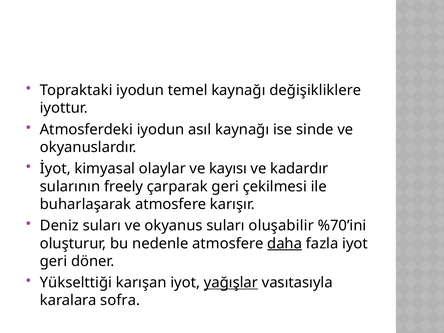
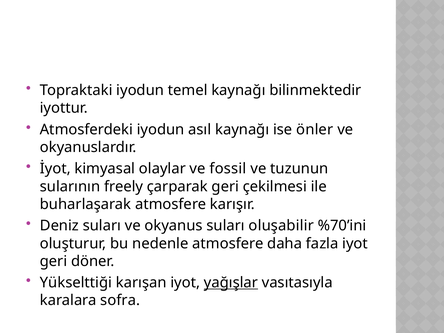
değişikliklere: değişikliklere -> bilinmektedir
sinde: sinde -> önler
kayısı: kayısı -> fossil
kadardır: kadardır -> tuzunun
daha underline: present -> none
